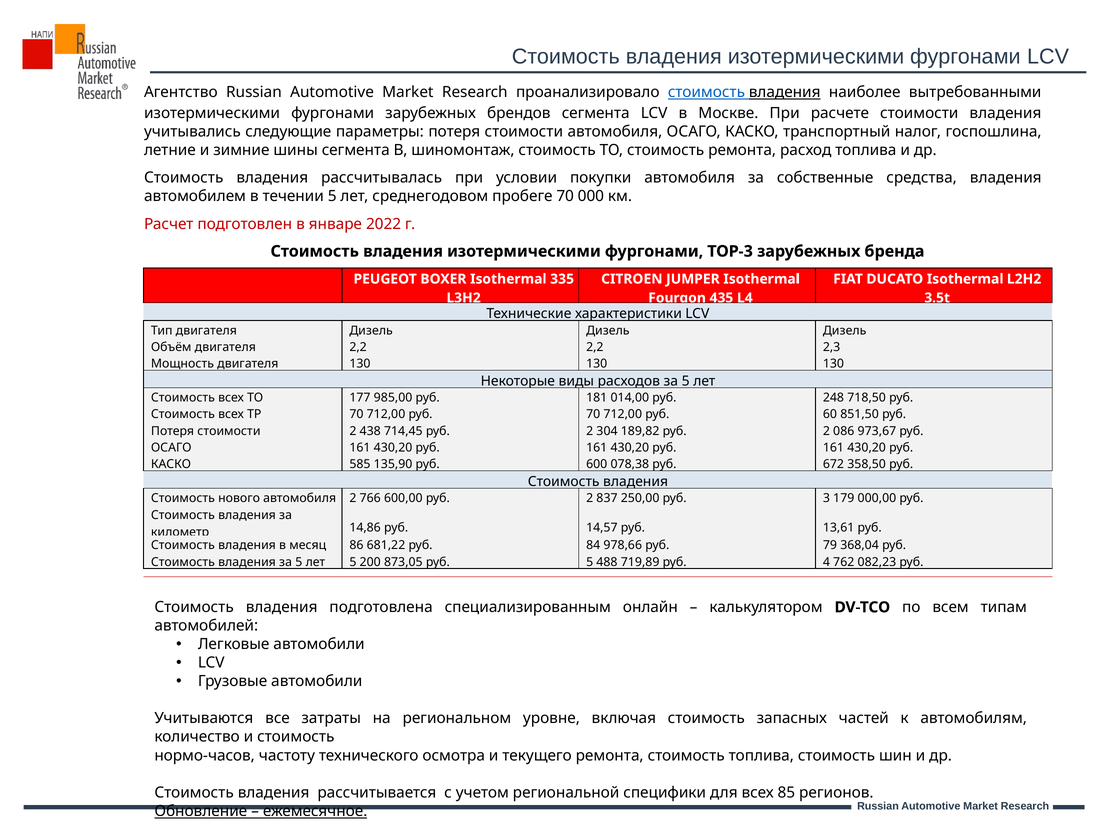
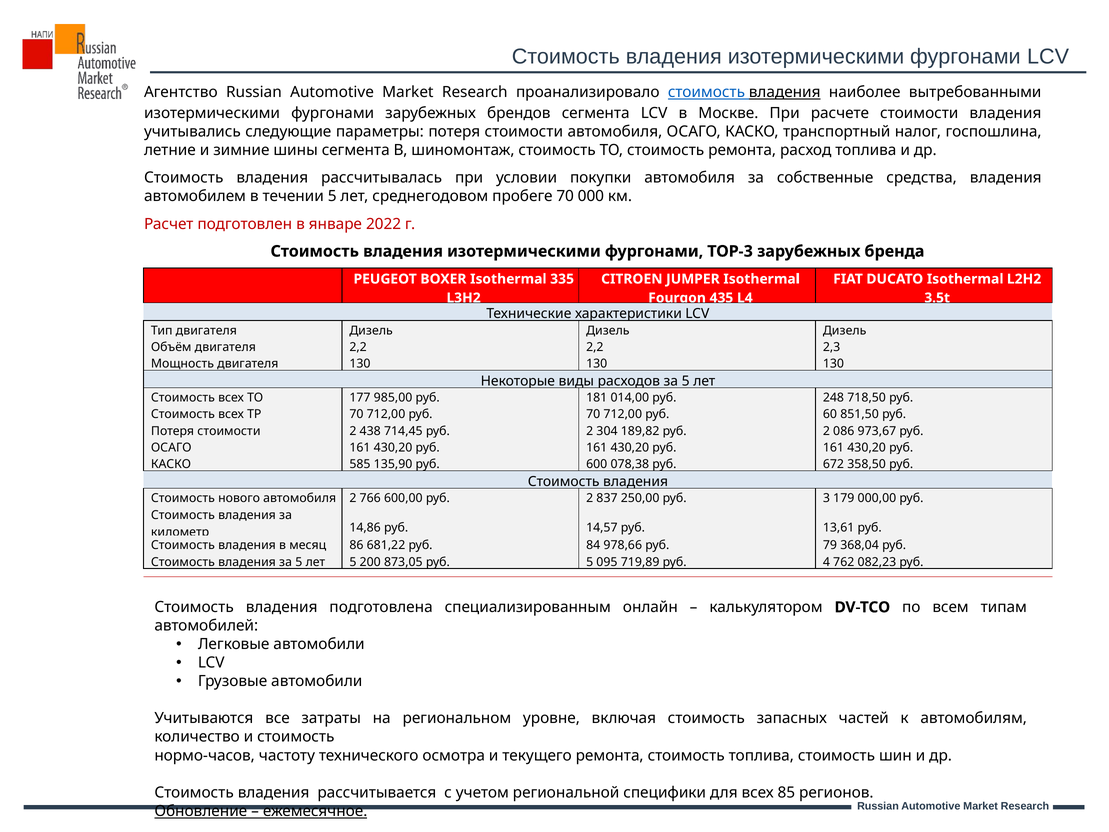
488: 488 -> 095
